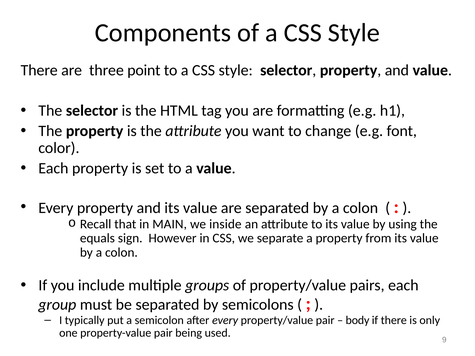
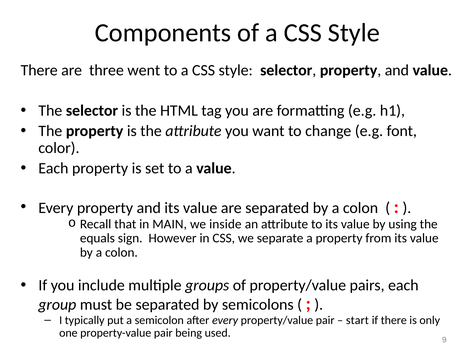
point: point -> went
body: body -> start
